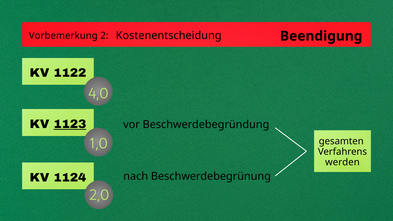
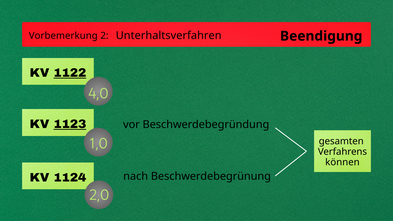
Kostenentscheidung: Kostenentscheidung -> Unterhaltsverfahren
1122 underline: none -> present
werden: werden -> können
